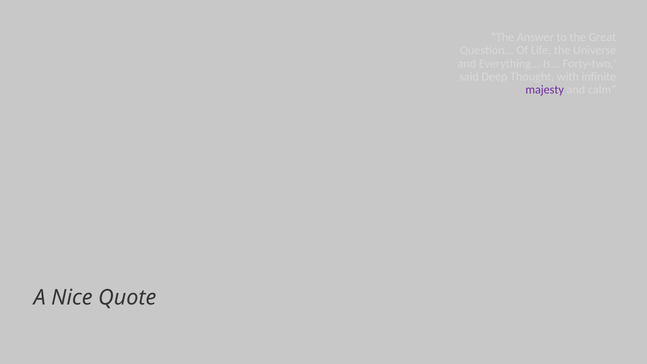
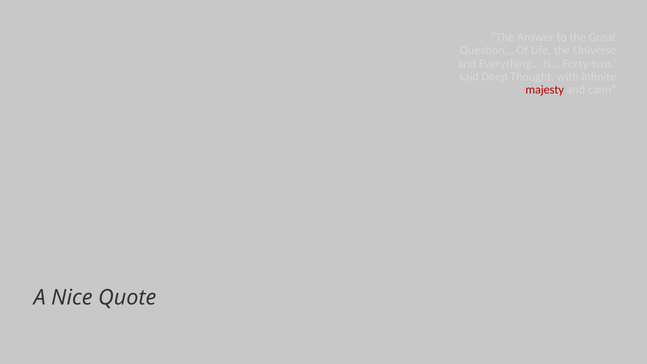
majesty colour: purple -> red
